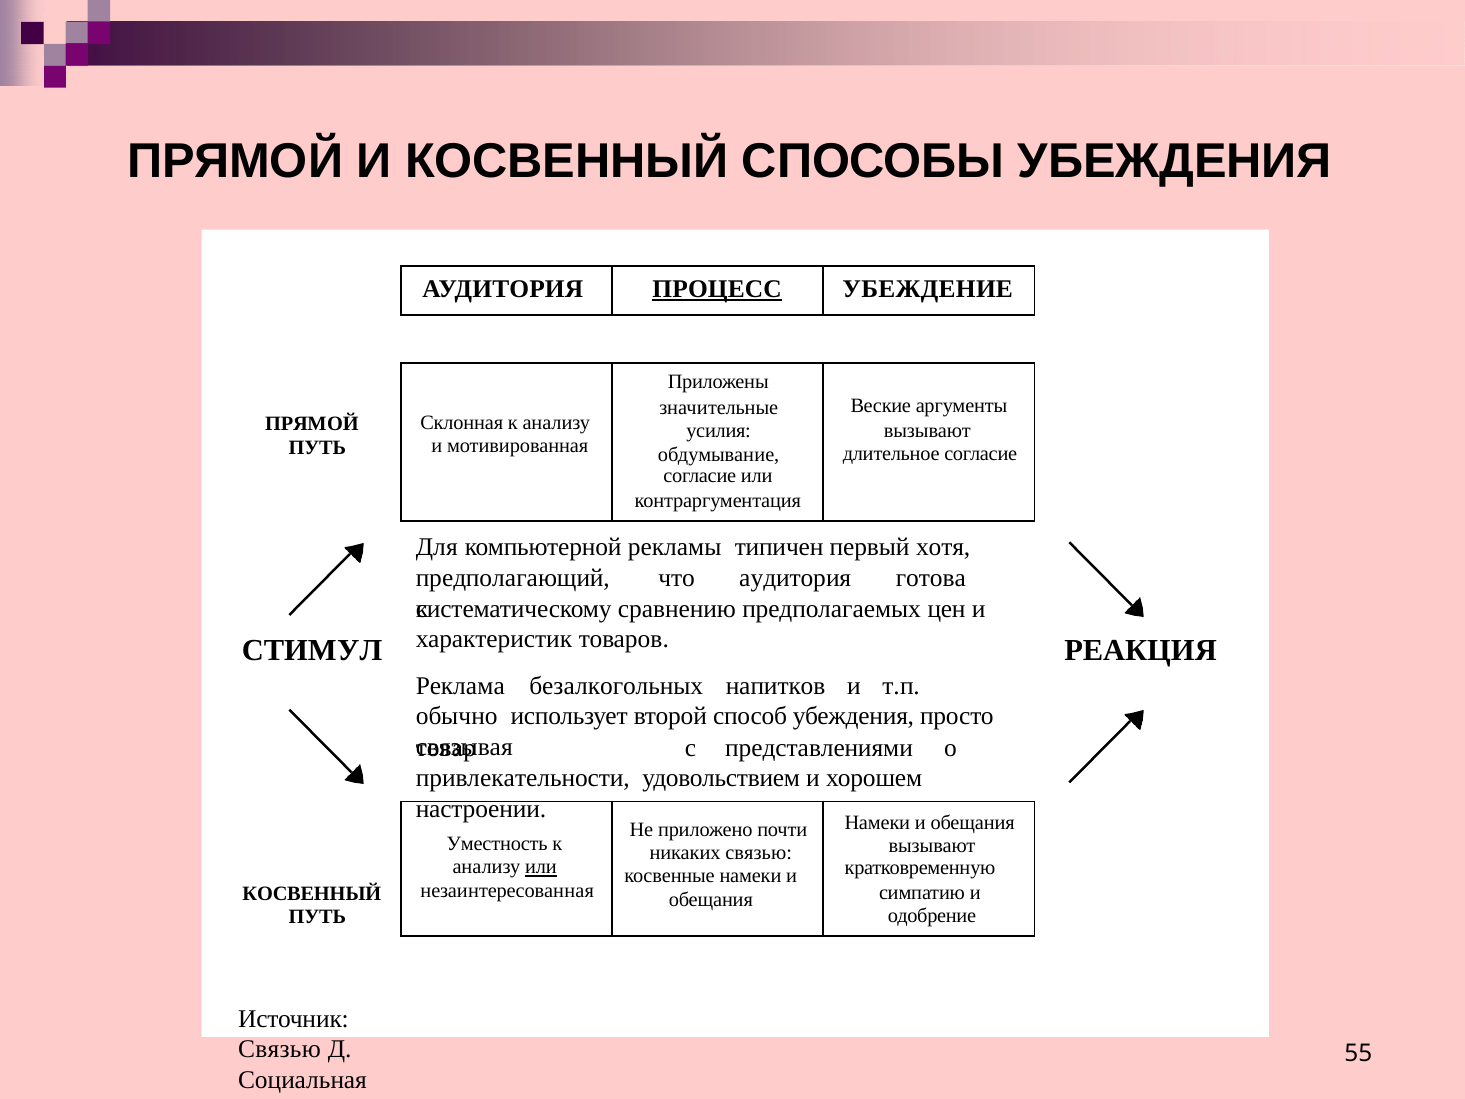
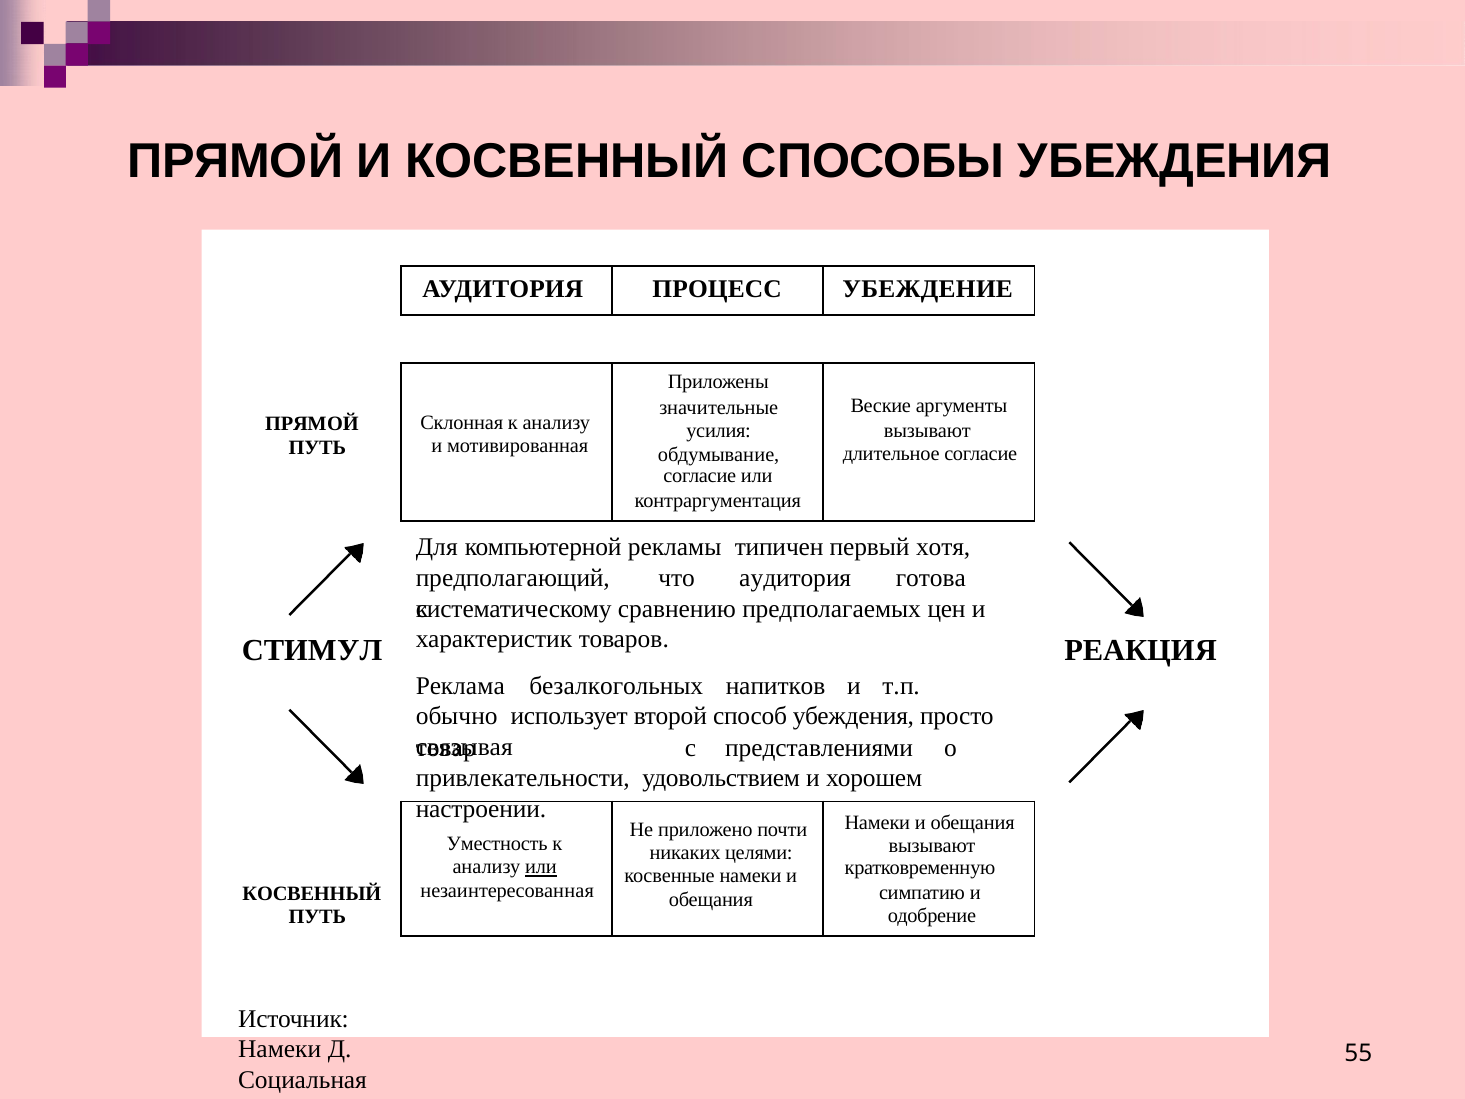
ПРОЦЕСС underline: present -> none
никаких связью: связью -> целями
Связью at (279, 1049): Связью -> Намеки
